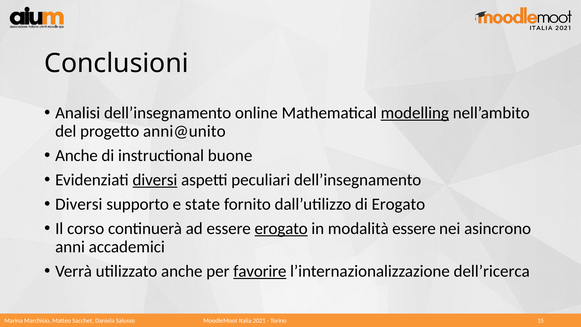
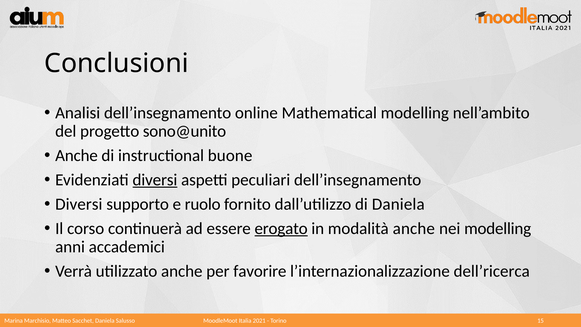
modelling at (415, 113) underline: present -> none
anni@unito: anni@unito -> sono@unito
state: state -> ruolo
di Erogato: Erogato -> Daniela
modalità essere: essere -> anche
nei asincrono: asincrono -> modelling
favorire underline: present -> none
